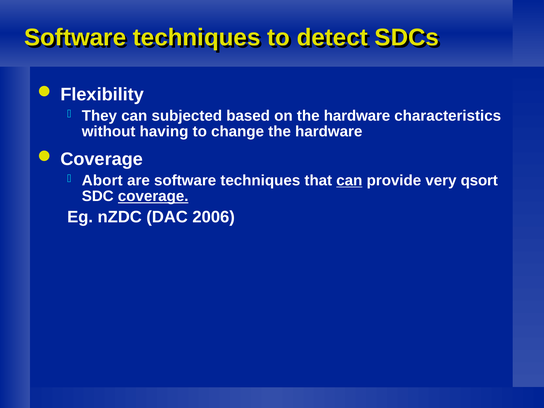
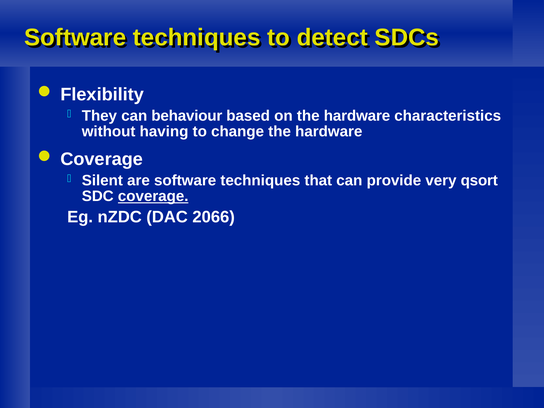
subjected: subjected -> behaviour
Abort: Abort -> Silent
can at (349, 181) underline: present -> none
2006: 2006 -> 2066
